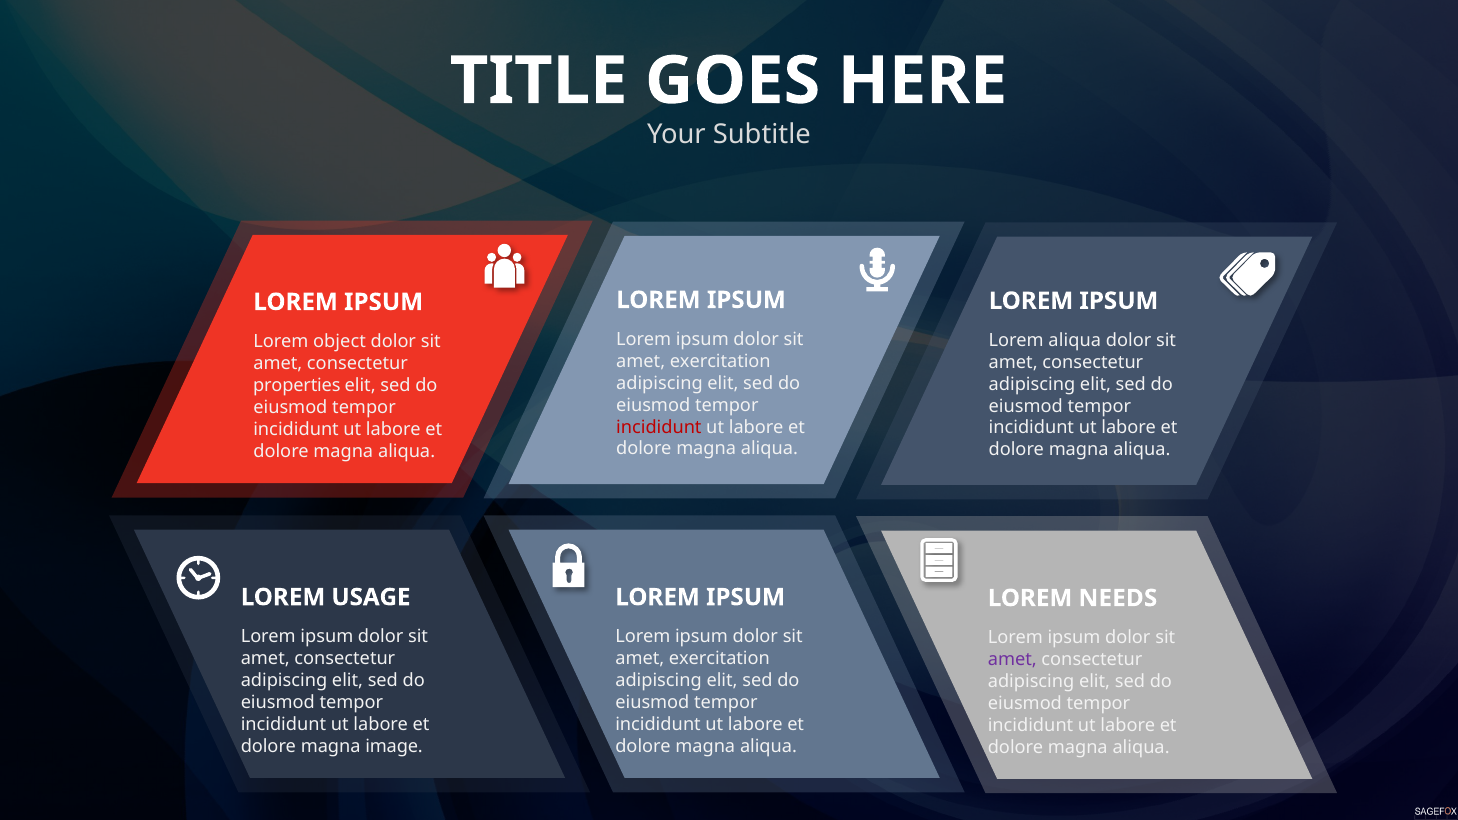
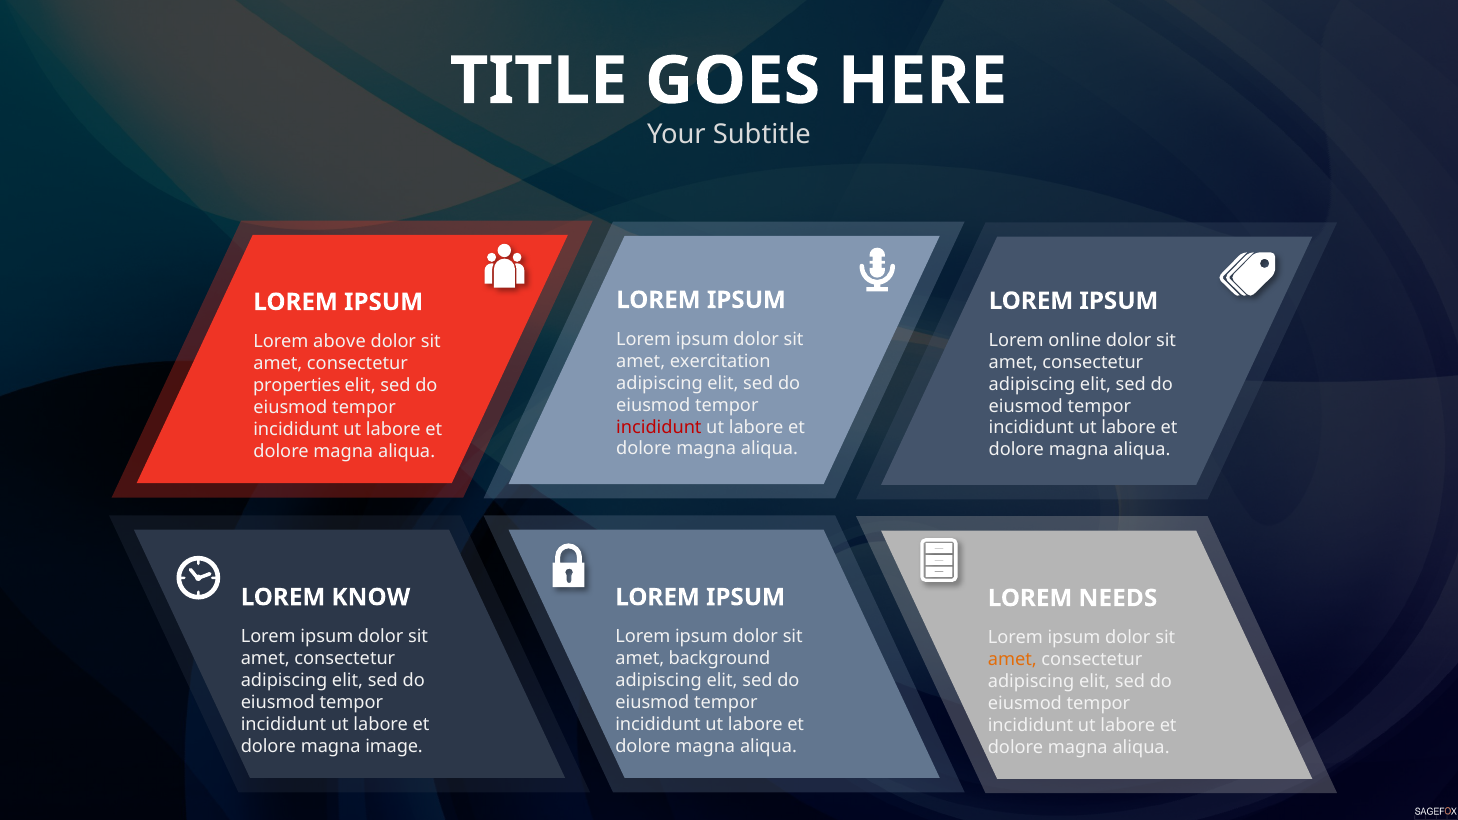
Lorem aliqua: aliqua -> online
object: object -> above
USAGE: USAGE -> KNOW
exercitation at (719, 659): exercitation -> background
amet at (1012, 660) colour: purple -> orange
